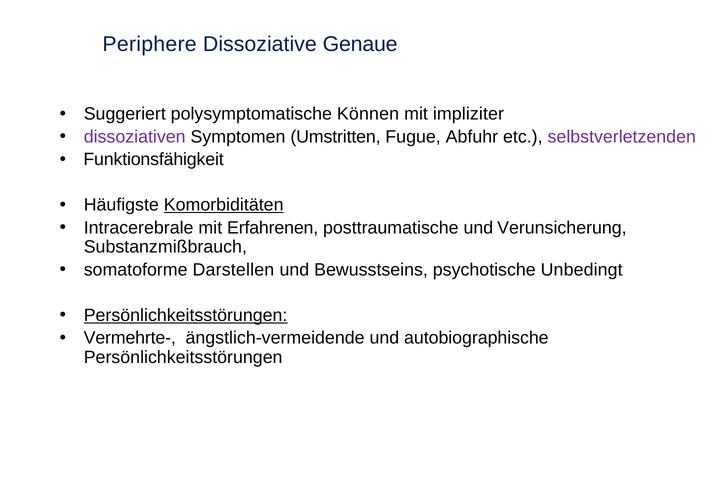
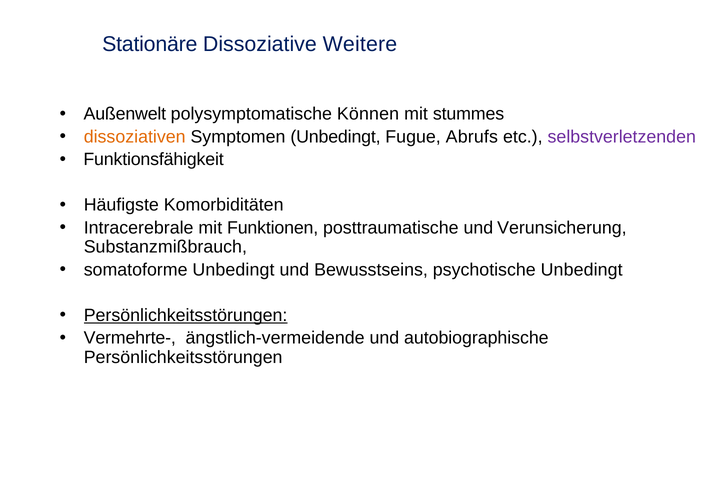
Periphere: Periphere -> Stationäre
Genaue: Genaue -> Weitere
Suggeriert: Suggeriert -> Außenwelt
impliziter: impliziter -> stummes
dissoziativen colour: purple -> orange
Symptomen Umstritten: Umstritten -> Unbedingt
Abfuhr: Abfuhr -> Abrufs
Komorbiditäten underline: present -> none
Erfahrenen: Erfahrenen -> Funktionen
somatoforme Darstellen: Darstellen -> Unbedingt
